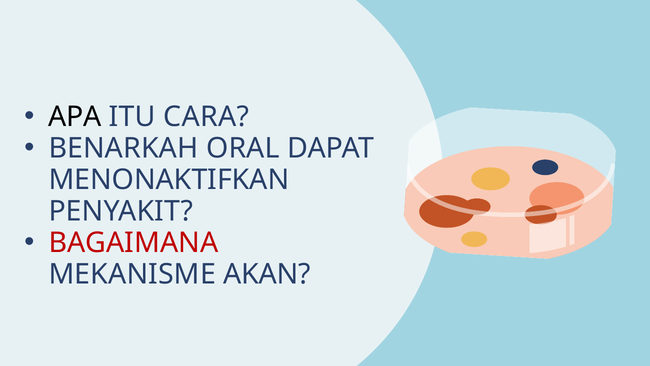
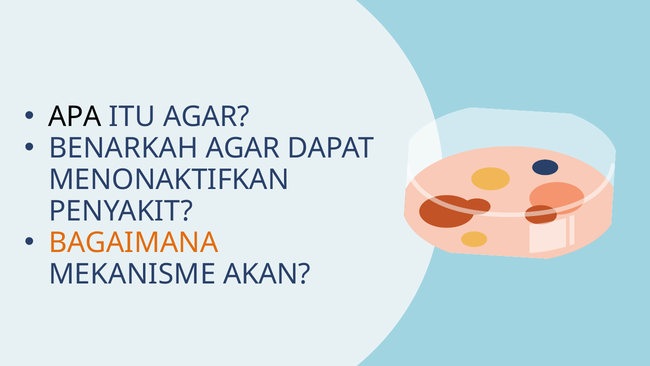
ITU CARA: CARA -> AGAR
BENARKAH ORAL: ORAL -> AGAR
BAGAIMANA colour: red -> orange
